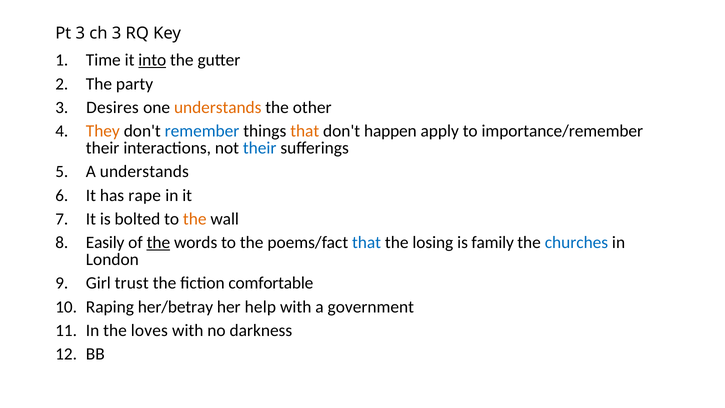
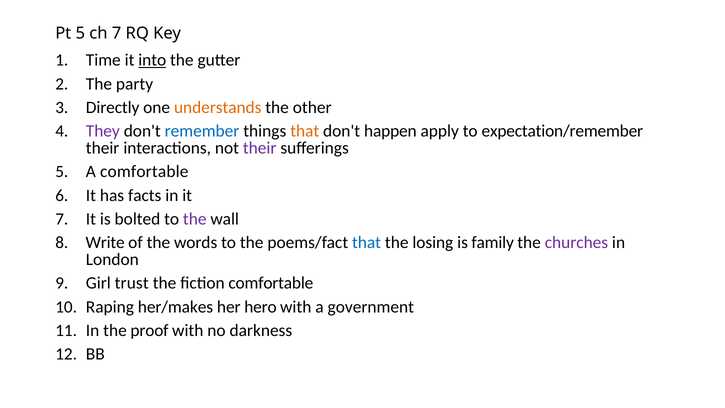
Pt 3: 3 -> 5
ch 3: 3 -> 7
Desires: Desires -> Directly
They colour: orange -> purple
importance/remember: importance/remember -> expectation/remember
their at (260, 148) colour: blue -> purple
A understands: understands -> comfortable
rape: rape -> facts
the at (195, 219) colour: orange -> purple
Easily: Easily -> Write
the at (158, 243) underline: present -> none
churches colour: blue -> purple
her/betray: her/betray -> her/makes
help: help -> hero
loves: loves -> proof
